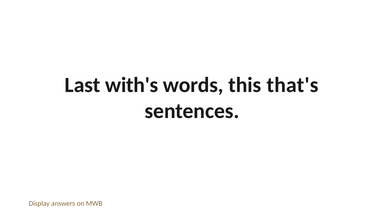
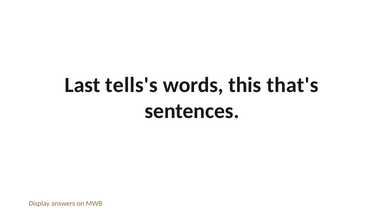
with's: with's -> tells's
